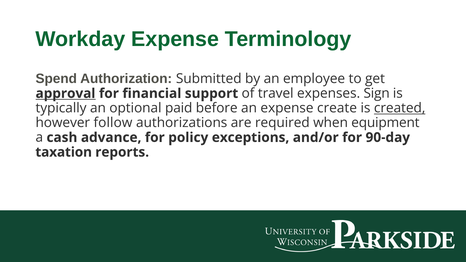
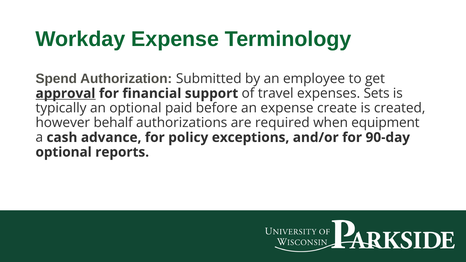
Sign: Sign -> Sets
created underline: present -> none
follow: follow -> behalf
taxation at (64, 152): taxation -> optional
